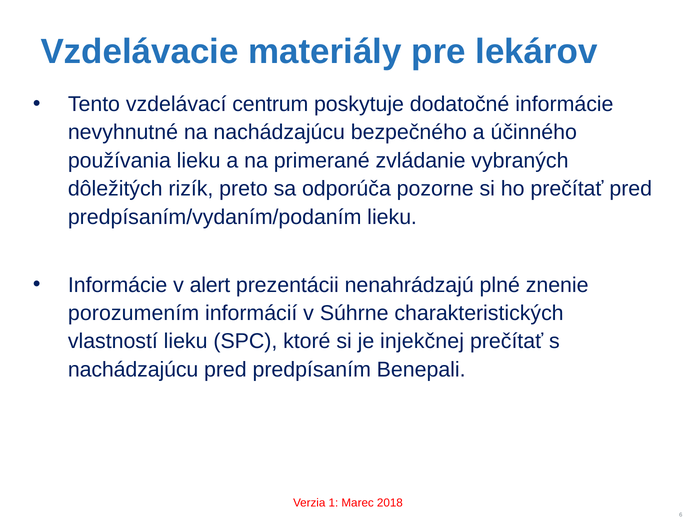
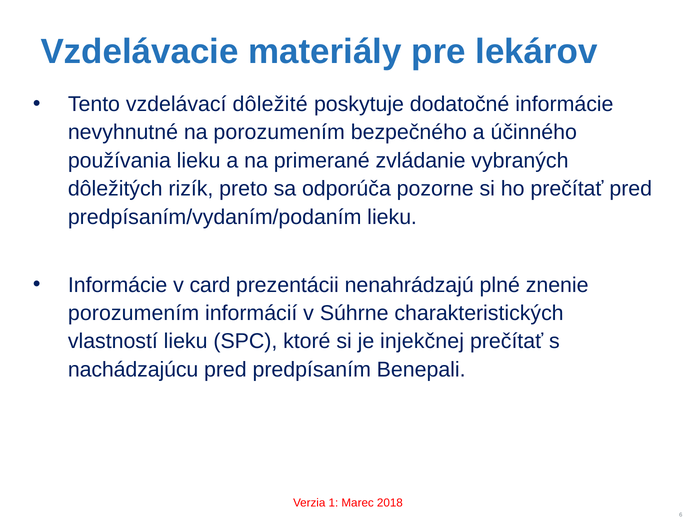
centrum: centrum -> dôležité
na nachádzajúcu: nachádzajúcu -> porozumením
alert: alert -> card
